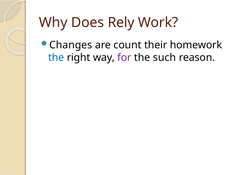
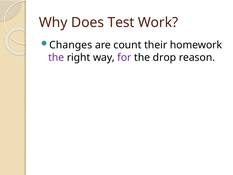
Rely: Rely -> Test
the at (56, 57) colour: blue -> purple
such: such -> drop
